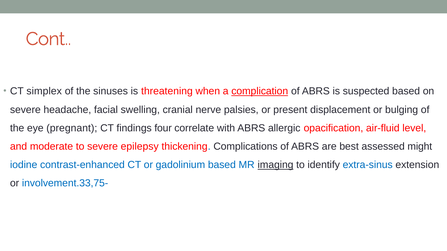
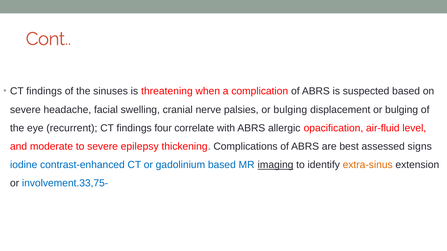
simplex at (44, 91): simplex -> findings
complication underline: present -> none
palsies or present: present -> bulging
pregnant: pregnant -> recurrent
might: might -> signs
extra-sinus colour: blue -> orange
